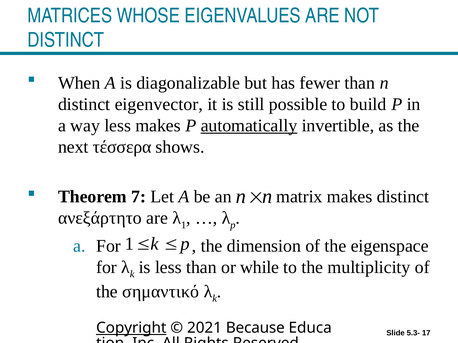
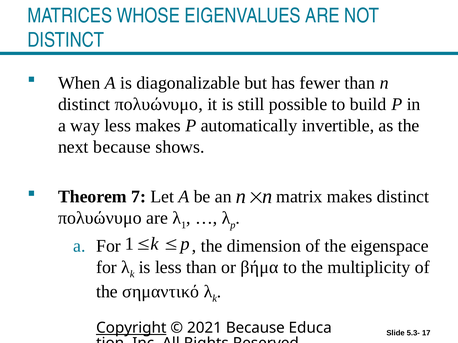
eigenvector at (159, 104): eigenvector -> πολυώνυμο
automatically underline: present -> none
next τέσσερα: τέσσερα -> because
ανεξάρτητο at (100, 218): ανεξάρτητο -> πολυώνυμο
while: while -> βήμα
